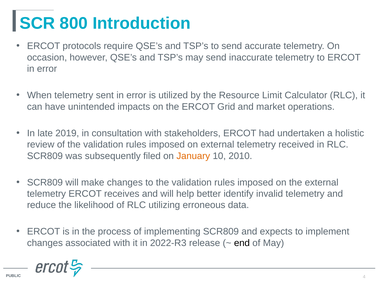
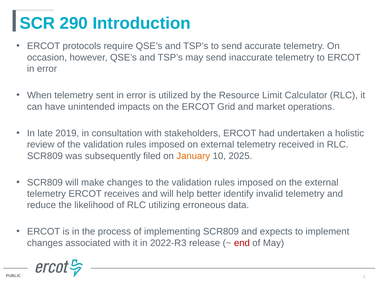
800: 800 -> 290
2010: 2010 -> 2025
end colour: black -> red
